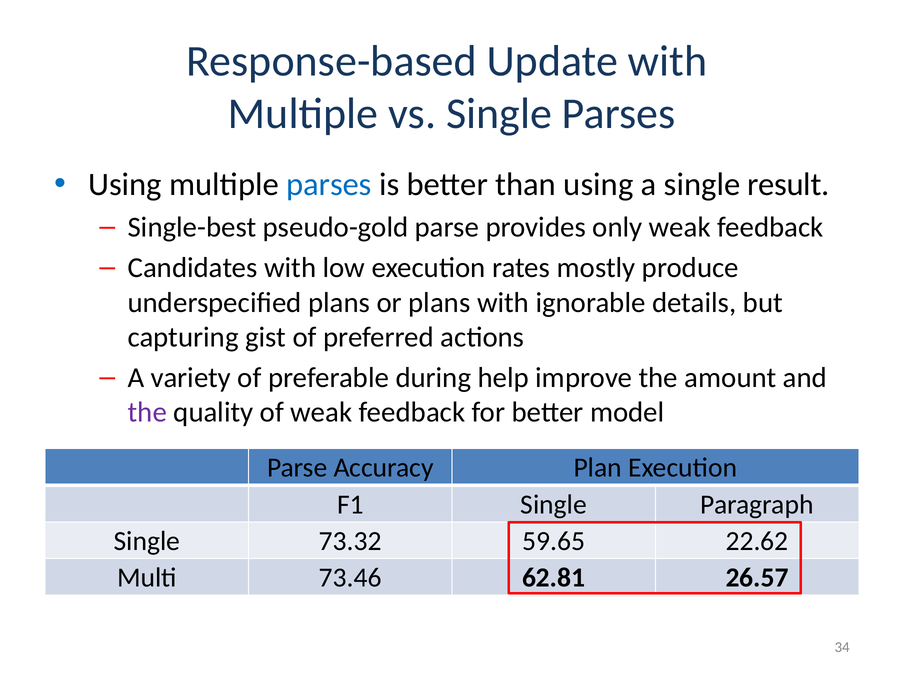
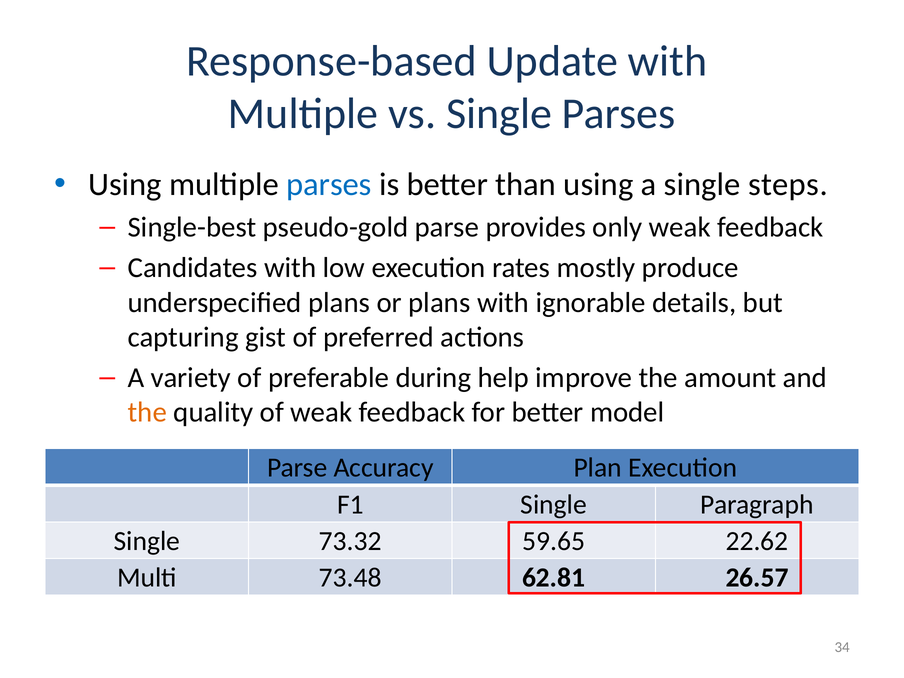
result: result -> steps
the at (147, 412) colour: purple -> orange
73.46: 73.46 -> 73.48
